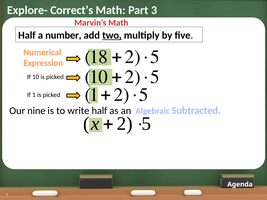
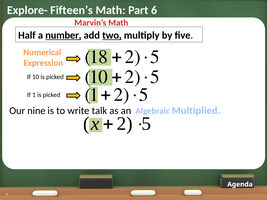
Correct’s: Correct’s -> Fifteen’s
3: 3 -> 6
number underline: none -> present
write half: half -> talk
Subtracted: Subtracted -> Multiplied
